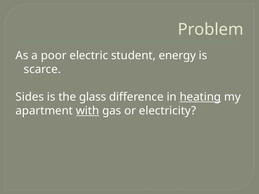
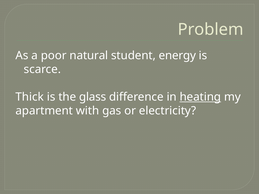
electric: electric -> natural
Sides: Sides -> Thick
with underline: present -> none
